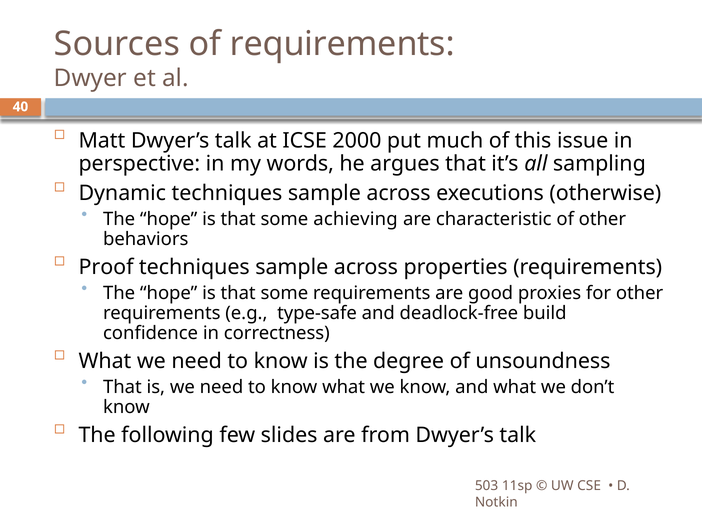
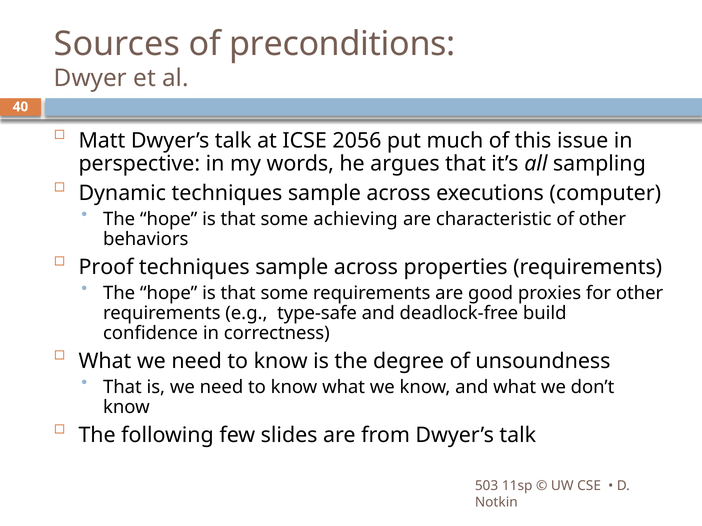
of requirements: requirements -> preconditions
2000: 2000 -> 2056
otherwise: otherwise -> computer
